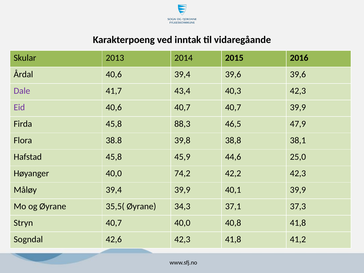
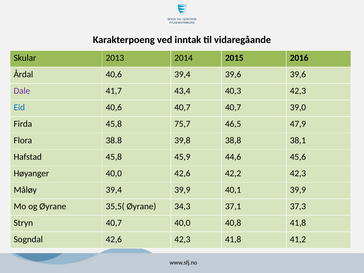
Eid colour: purple -> blue
40,7 39,9: 39,9 -> 39,0
88,3: 88,3 -> 75,7
25,0: 25,0 -> 45,6
40,0 74,2: 74,2 -> 42,6
